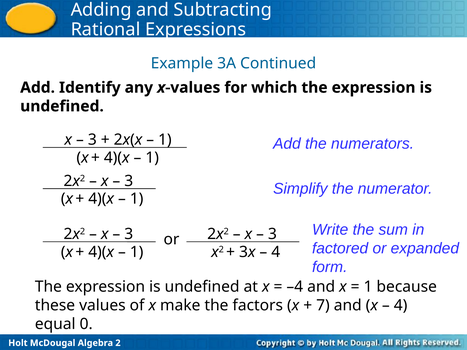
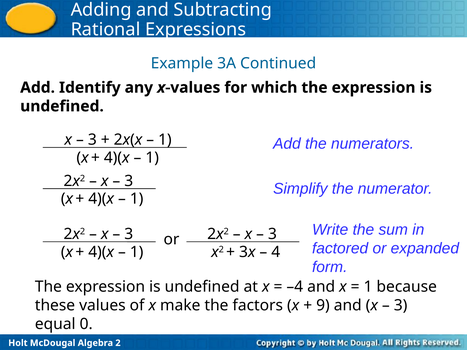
7: 7 -> 9
4 at (401, 305): 4 -> 3
